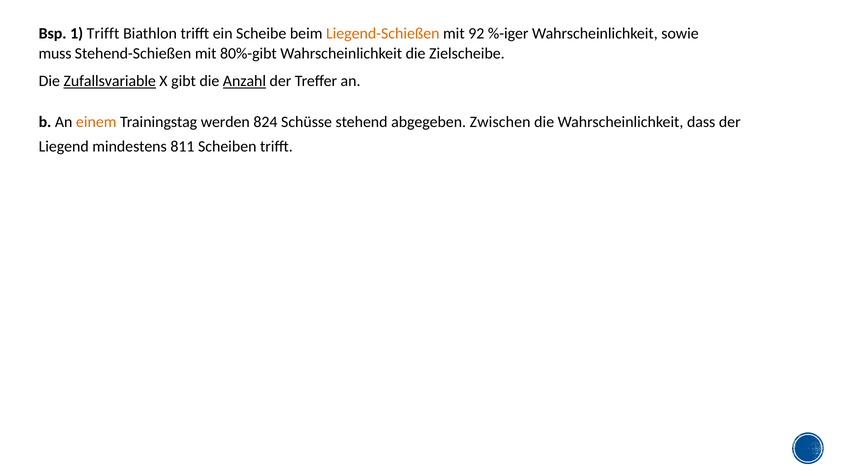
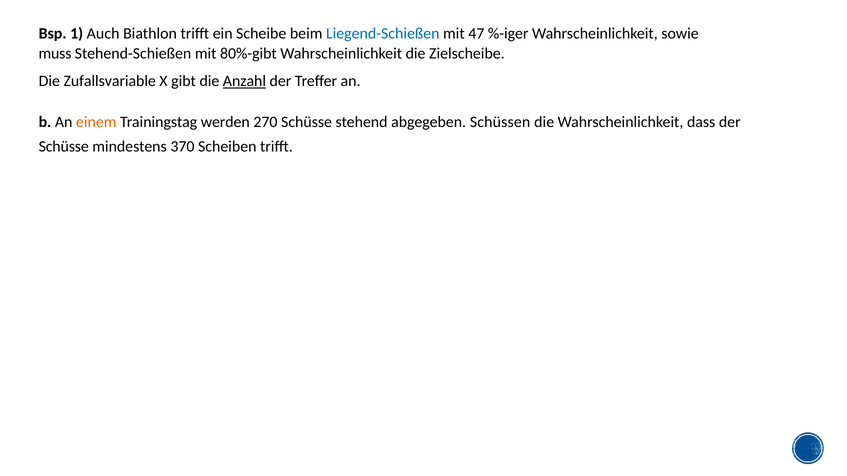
1 Trifft: Trifft -> Auch
Liegend-Schießen colour: orange -> blue
92: 92 -> 47
Zufallsvariable underline: present -> none
824: 824 -> 270
Zwischen: Zwischen -> Schüssen
Liegend at (64, 147): Liegend -> Schüsse
811: 811 -> 370
